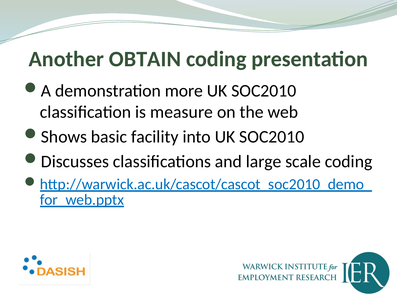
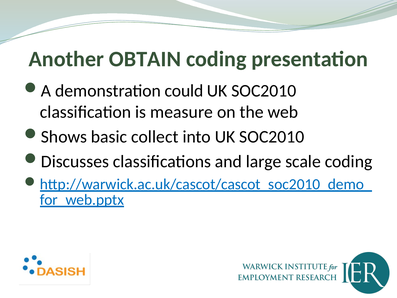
more: more -> could
facility: facility -> collect
